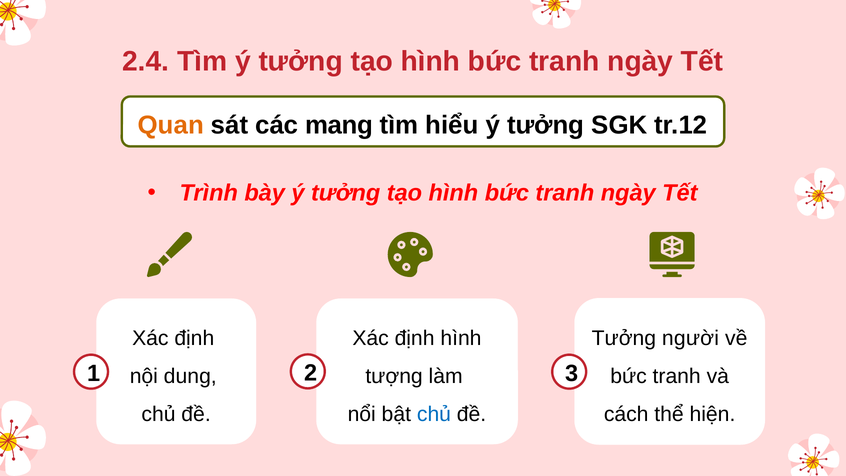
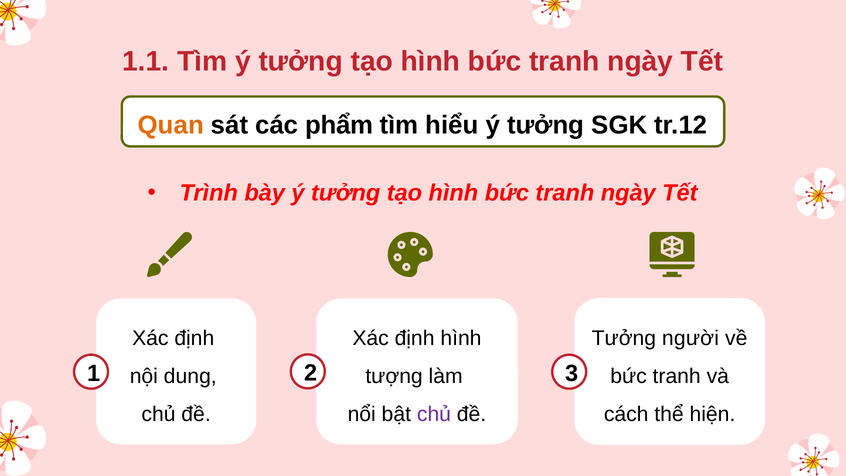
2.4: 2.4 -> 1.1
mang: mang -> phẩm
chủ at (434, 414) colour: blue -> purple
